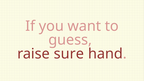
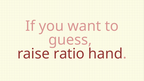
sure: sure -> ratio
